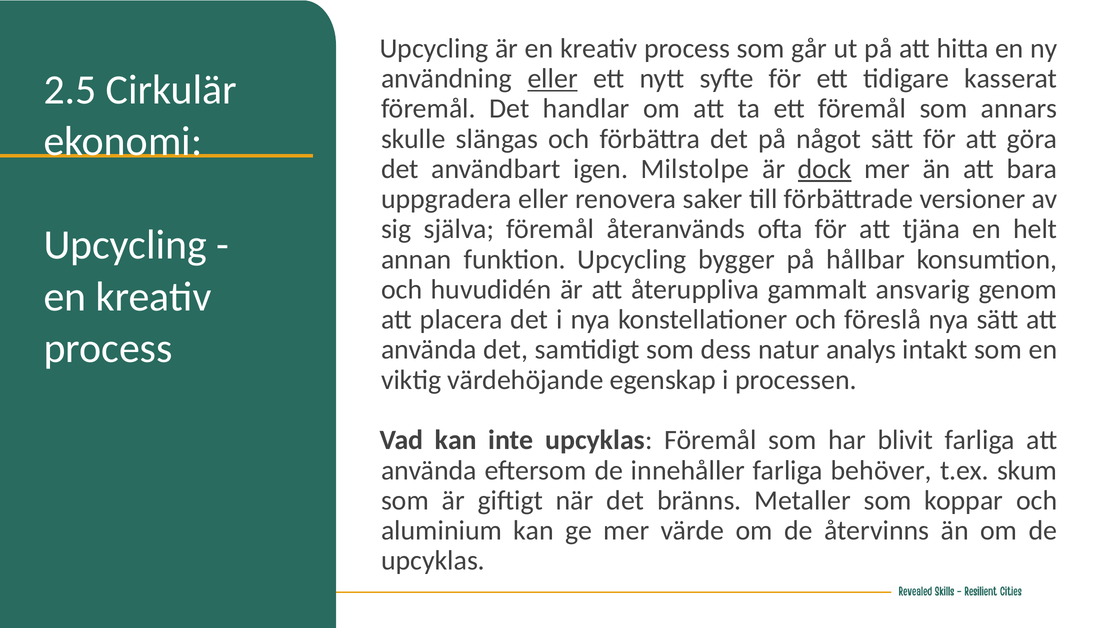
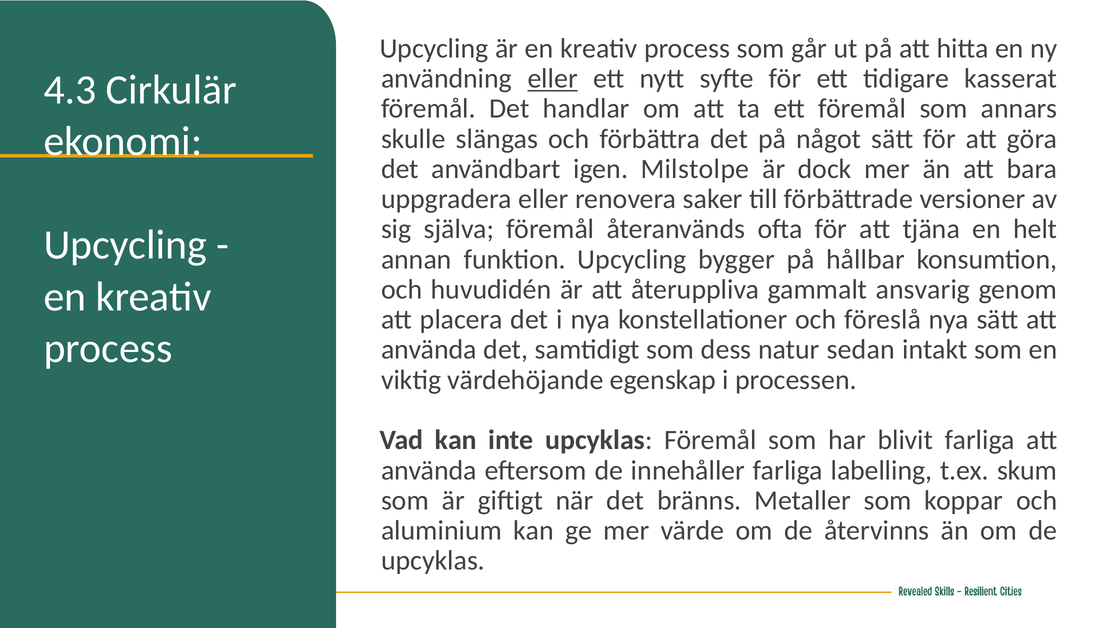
2.5: 2.5 -> 4.3
dock underline: present -> none
analys: analys -> sedan
behöver: behöver -> labelling
